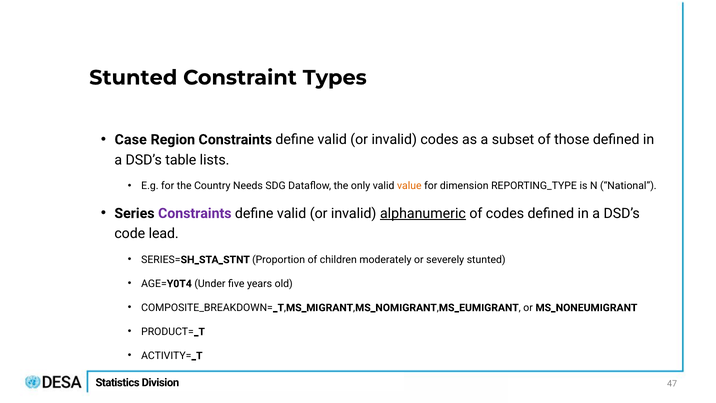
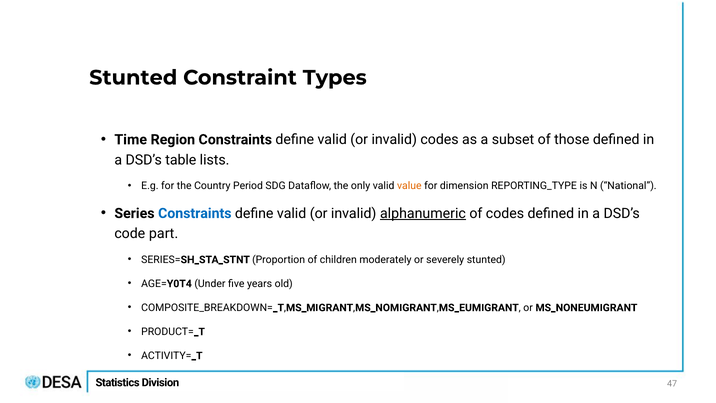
Case: Case -> Time
Needs: Needs -> Period
Constraints at (195, 213) colour: purple -> blue
lead: lead -> part
